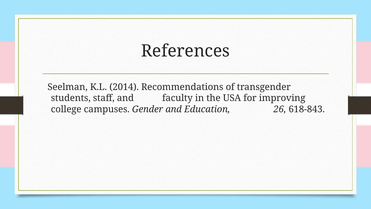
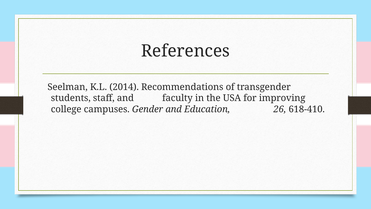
618-843: 618-843 -> 618-410
